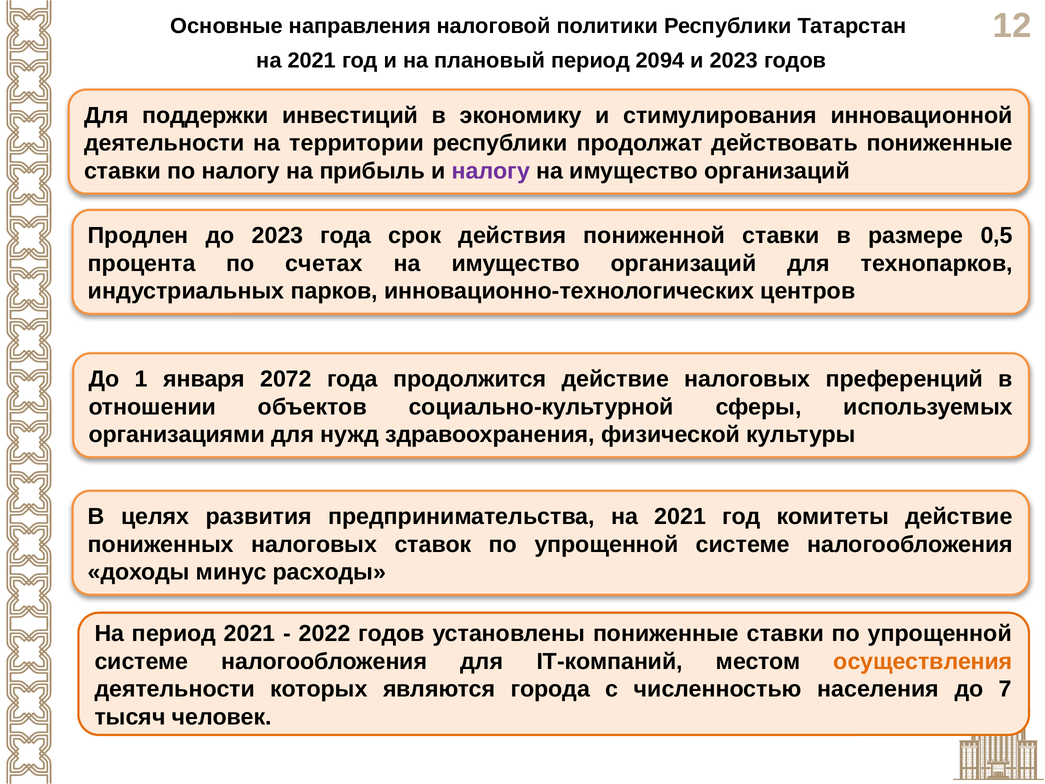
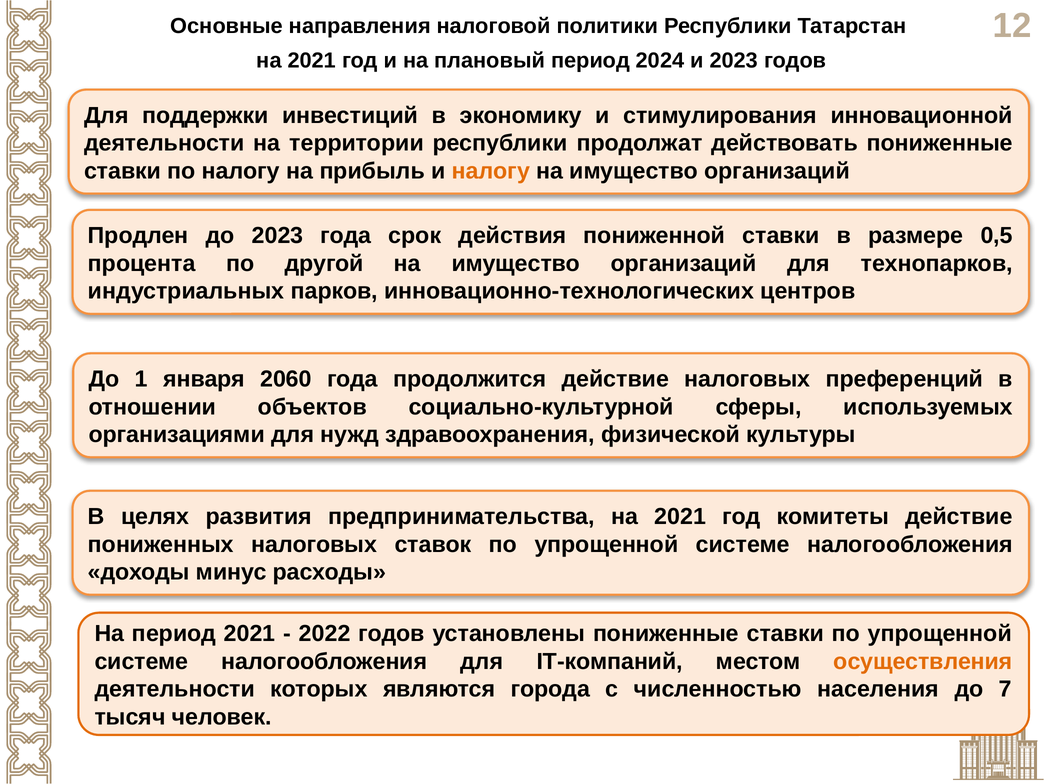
2094: 2094 -> 2024
налогу at (491, 171) colour: purple -> orange
счетах: счетах -> другой
2072: 2072 -> 2060
